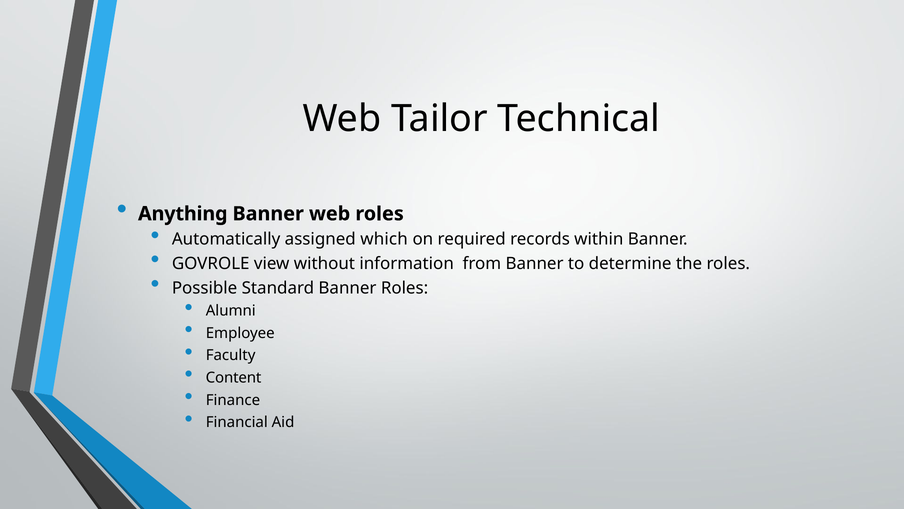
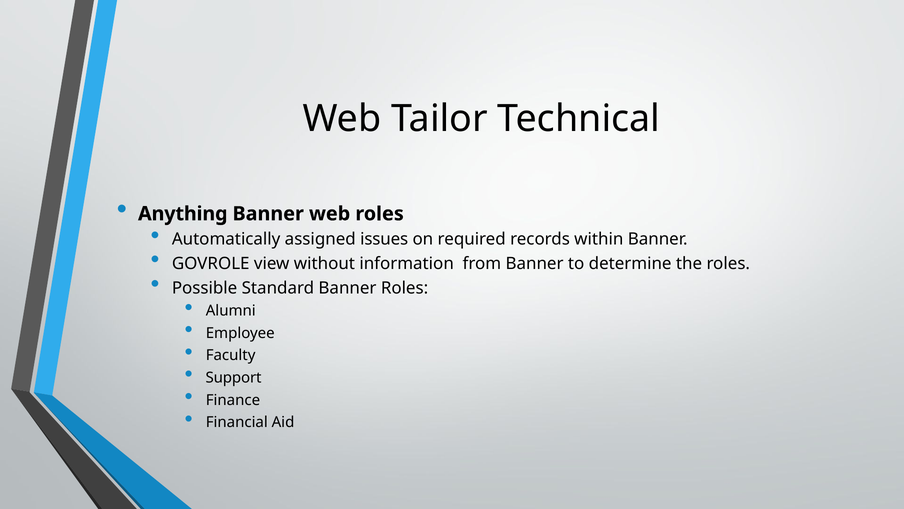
which: which -> issues
Content: Content -> Support
